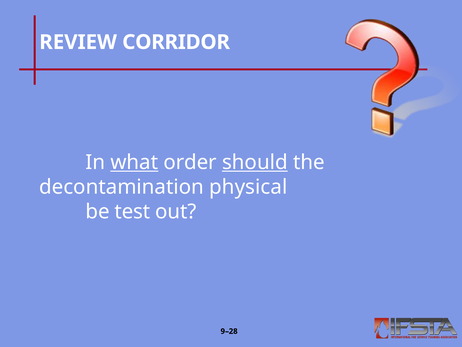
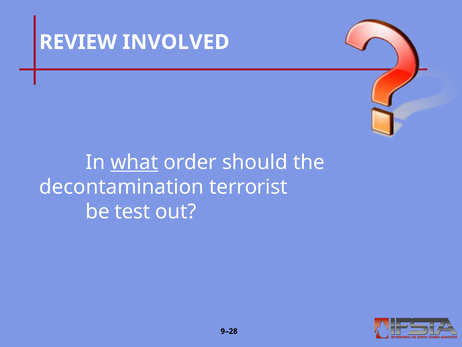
CORRIDOR: CORRIDOR -> INVOLVED
should underline: present -> none
physical: physical -> terrorist
